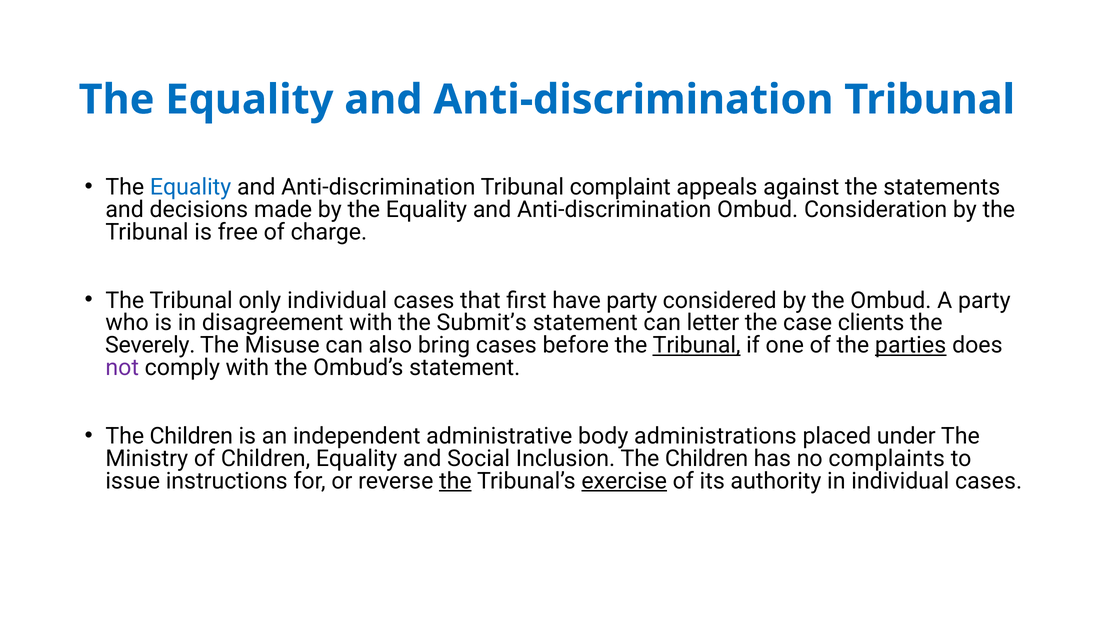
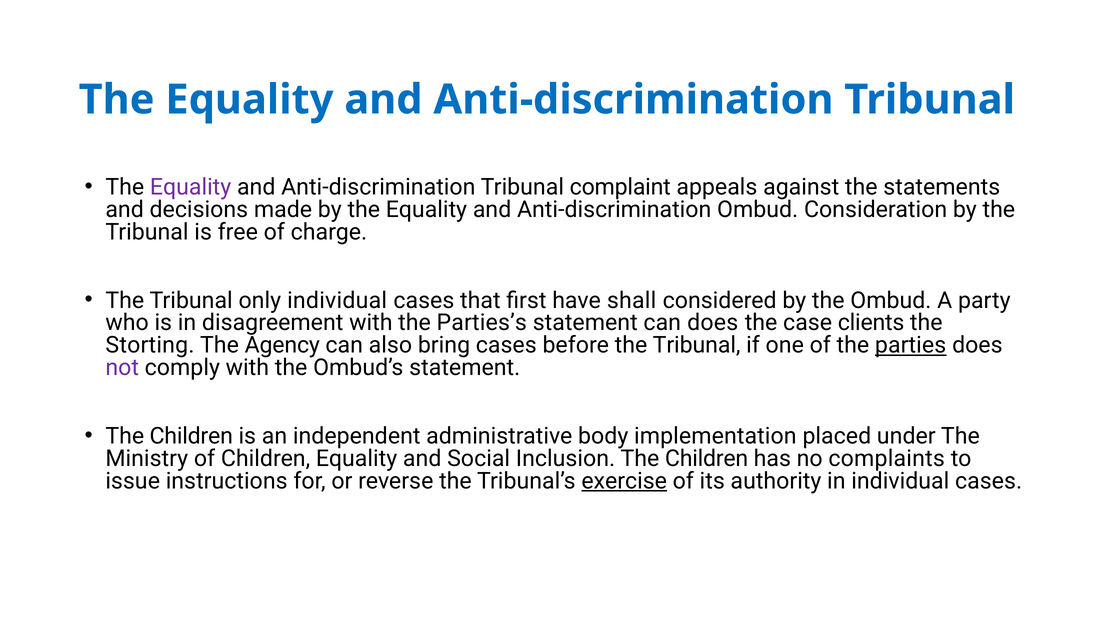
Equality at (191, 187) colour: blue -> purple
have party: party -> shall
Submit’s: Submit’s -> Parties’s
can letter: letter -> does
Severely: Severely -> Storting
Misuse: Misuse -> Agency
Tribunal at (697, 346) underline: present -> none
administrations: administrations -> implementation
the at (455, 481) underline: present -> none
